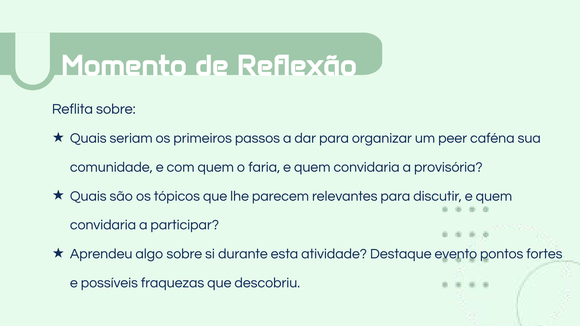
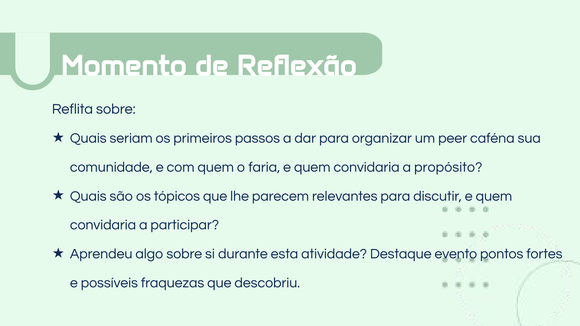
provisória: provisória -> propósito
